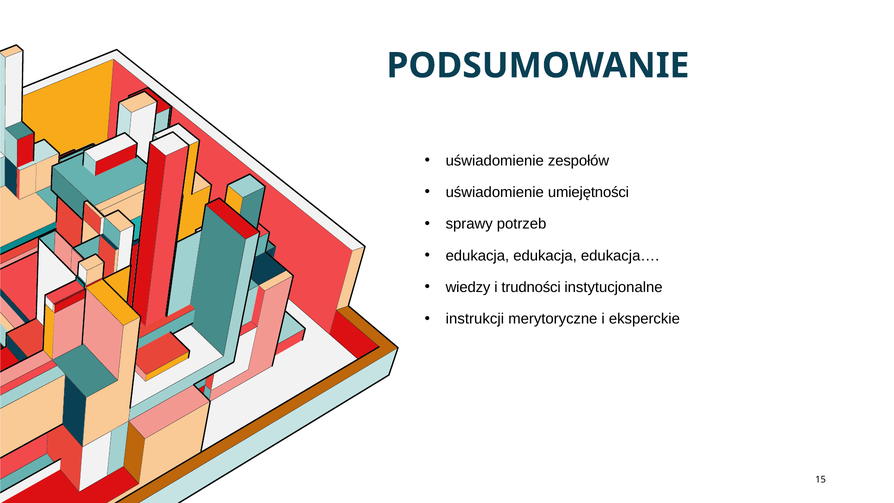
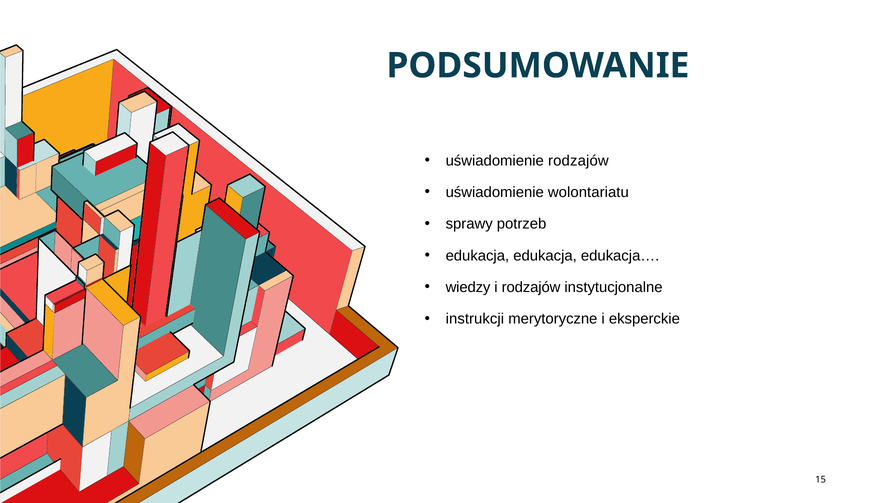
uświadomienie zespołów: zespołów -> rodzajów
umiejętności: umiejętności -> wolontariatu
i trudności: trudności -> rodzajów
